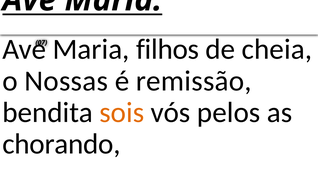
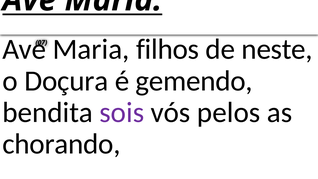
cheia: cheia -> neste
Nossas: Nossas -> Doçura
remissão: remissão -> gemendo
sois colour: orange -> purple
